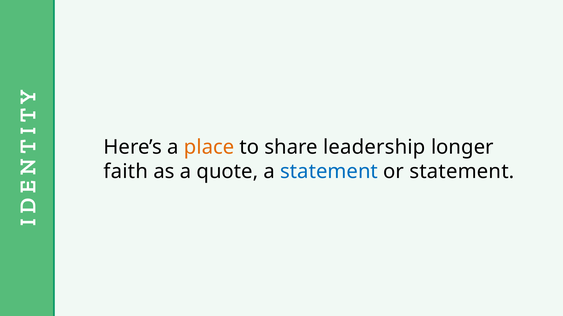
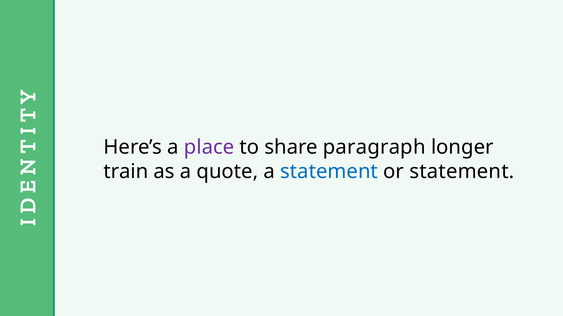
place colour: orange -> purple
leadership: leadership -> paragraph
faith: faith -> train
